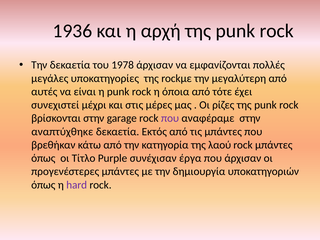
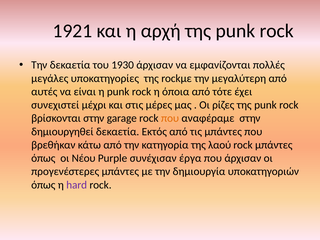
1936: 1936 -> 1921
1978: 1978 -> 1930
που at (170, 118) colour: purple -> orange
αναπτύχθηκε: αναπτύχθηκε -> δημιουργηθεί
Τίτλο: Τίτλο -> Νέου
